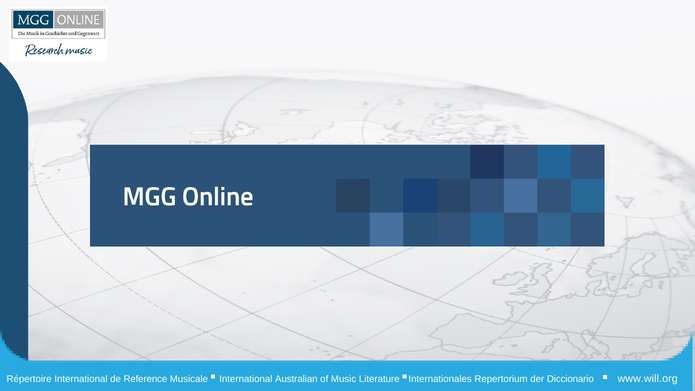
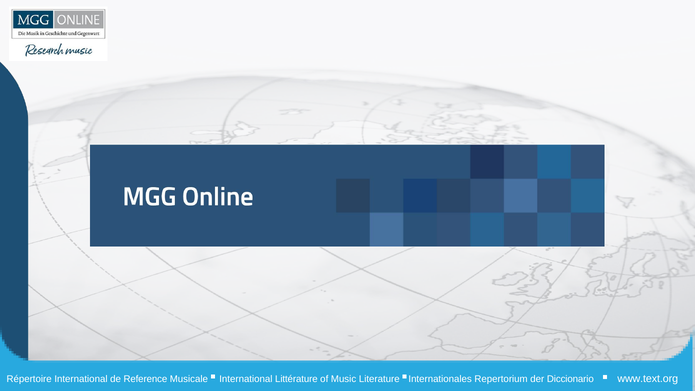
Australian: Australian -> Littérature
www.will.org: www.will.org -> www.text.org
